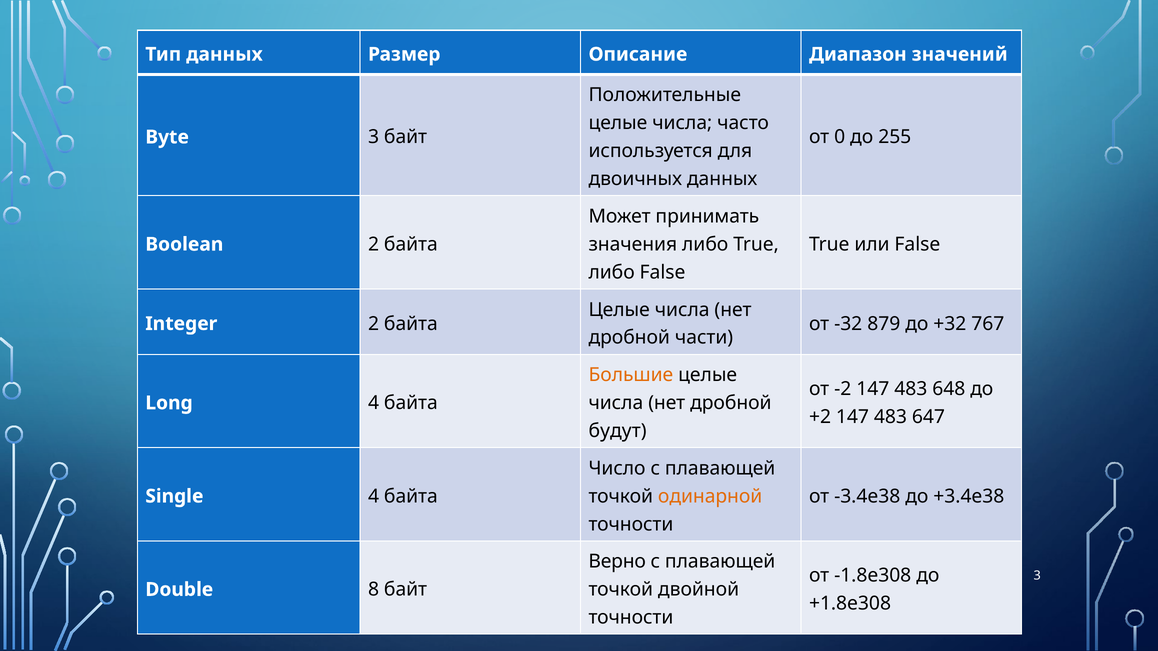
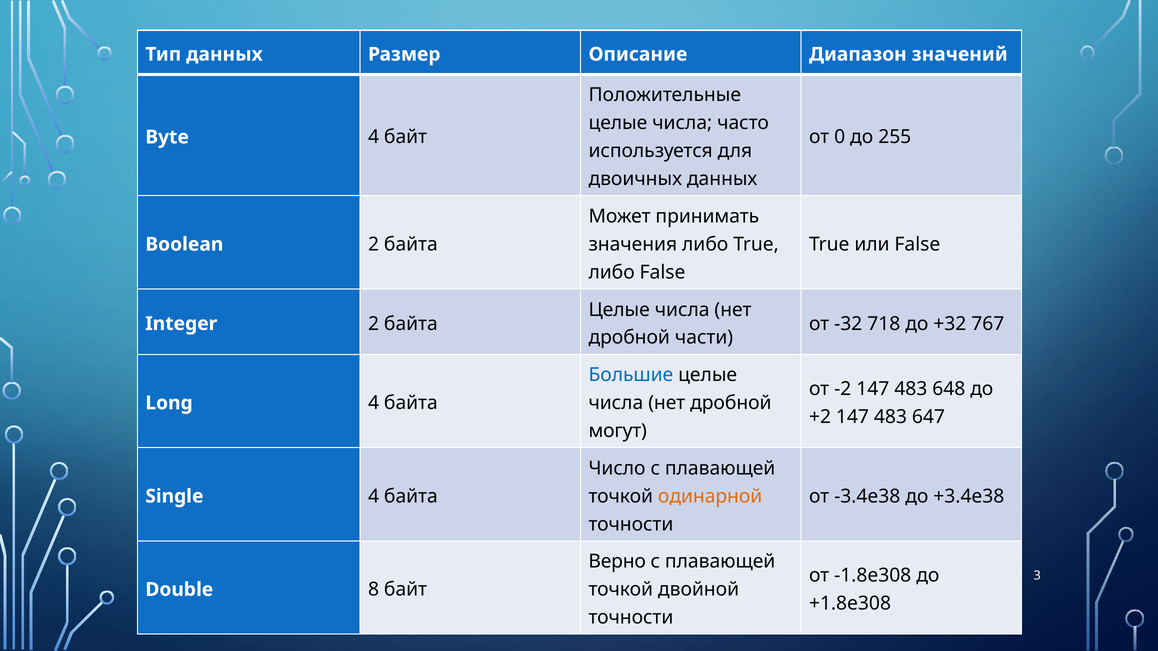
Byte 3: 3 -> 4
879: 879 -> 718
Большие colour: orange -> blue
будут: будут -> могут
